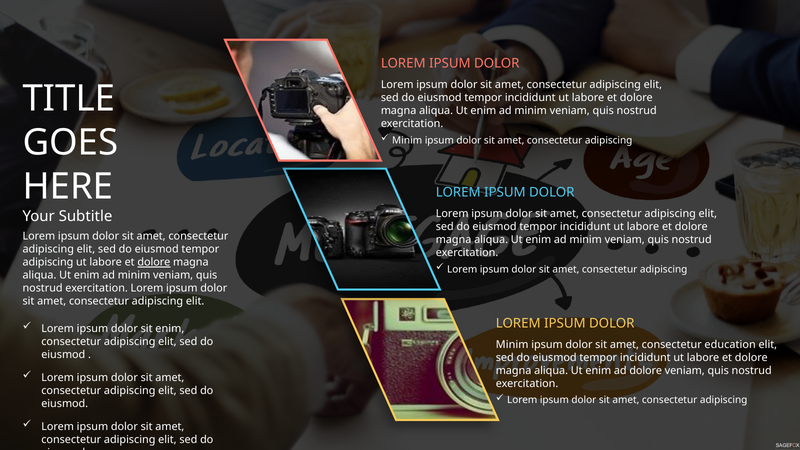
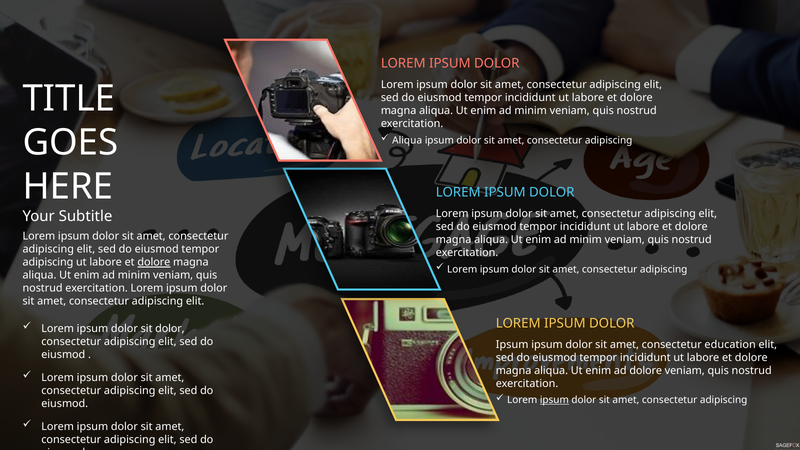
Minim at (407, 140): Minim -> Aliqua
sit enim: enim -> dolor
Minim at (512, 345): Minim -> Ipsum
ipsum at (554, 400) underline: none -> present
